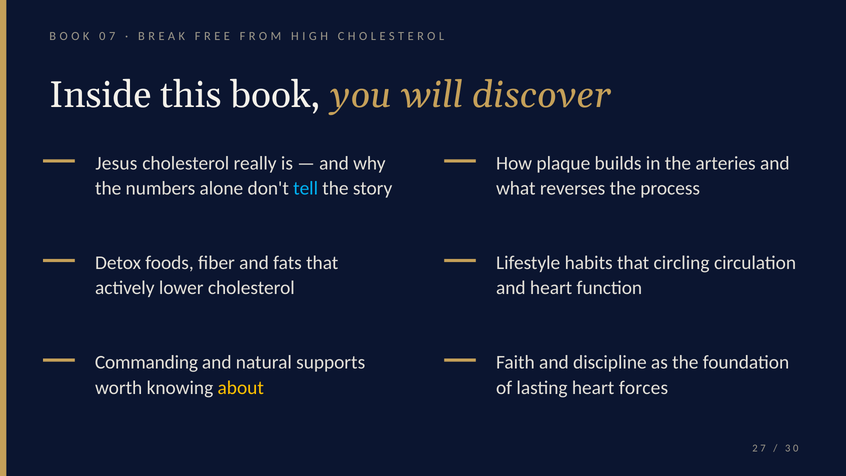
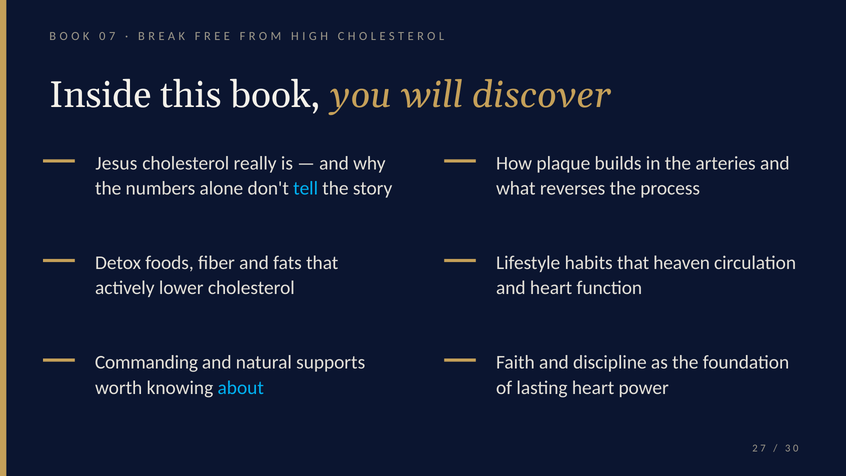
circling: circling -> heaven
about colour: yellow -> light blue
forces: forces -> power
